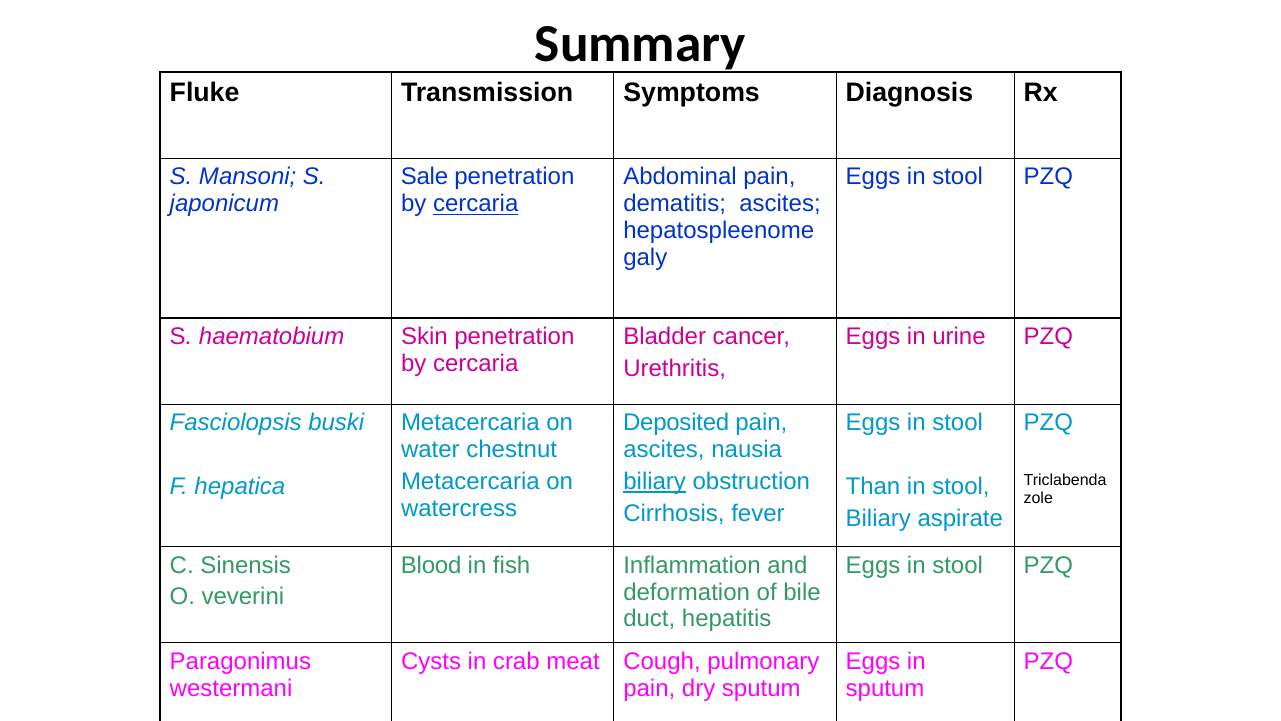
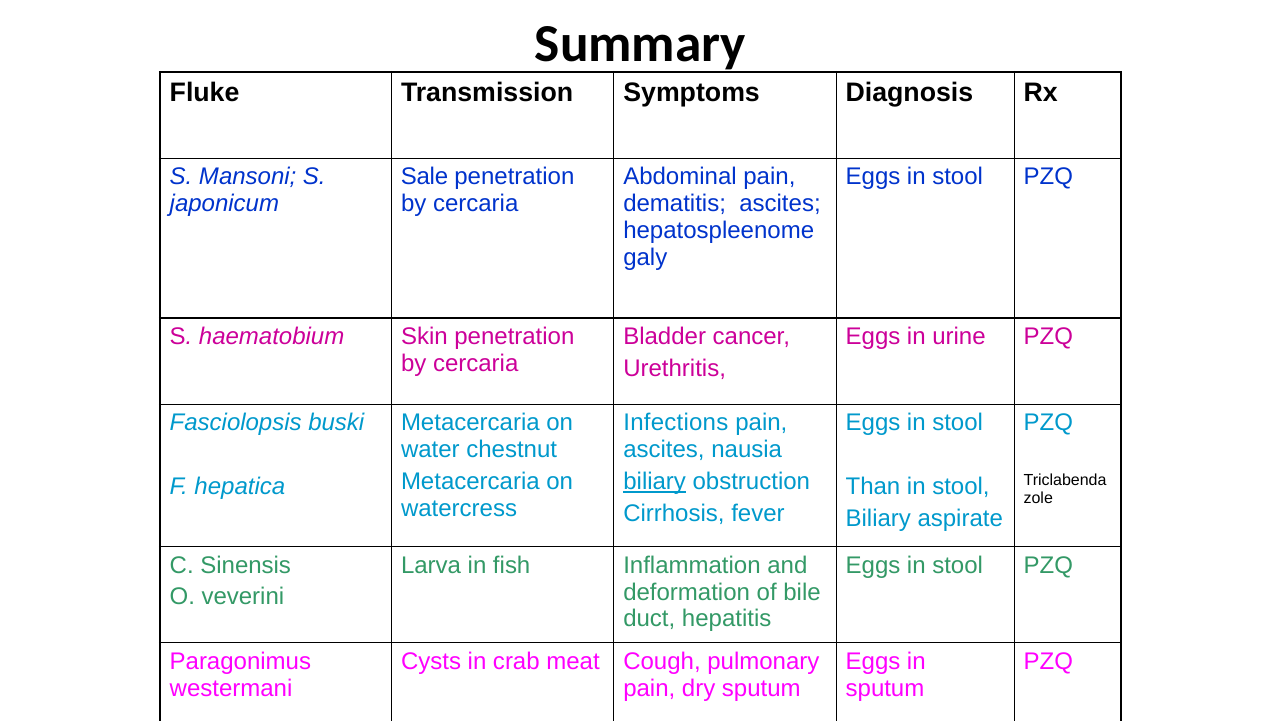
cercaria at (476, 204) underline: present -> none
Deposited: Deposited -> Infections
Blood: Blood -> Larva
